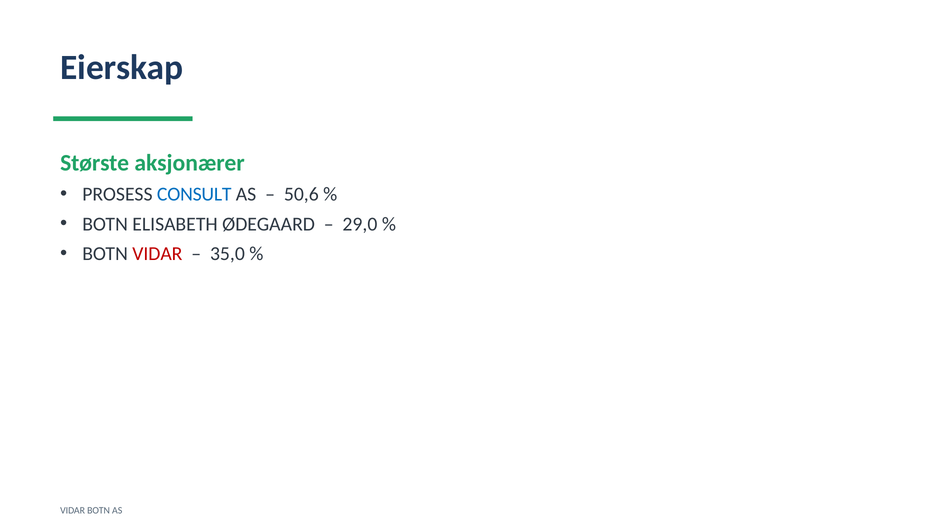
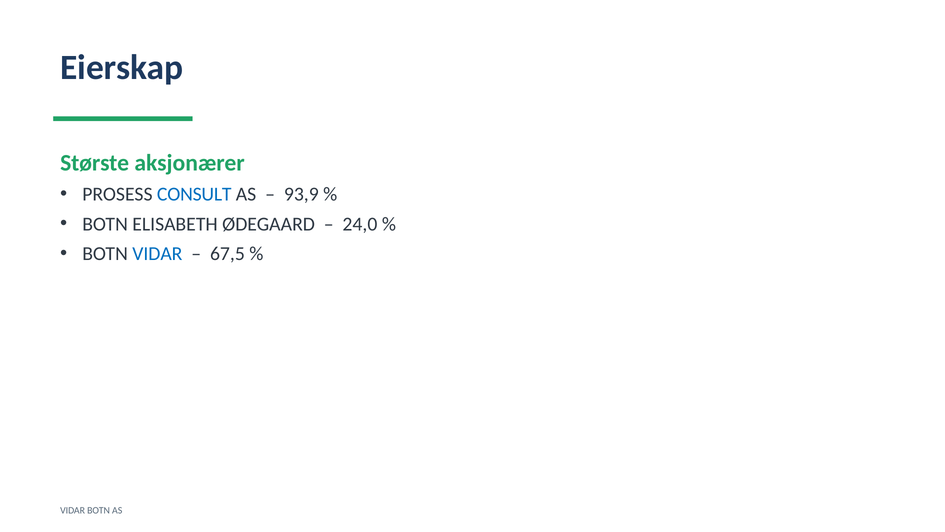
50,6: 50,6 -> 93,9
29,0: 29,0 -> 24,0
VIDAR at (157, 253) colour: red -> blue
35,0: 35,0 -> 67,5
